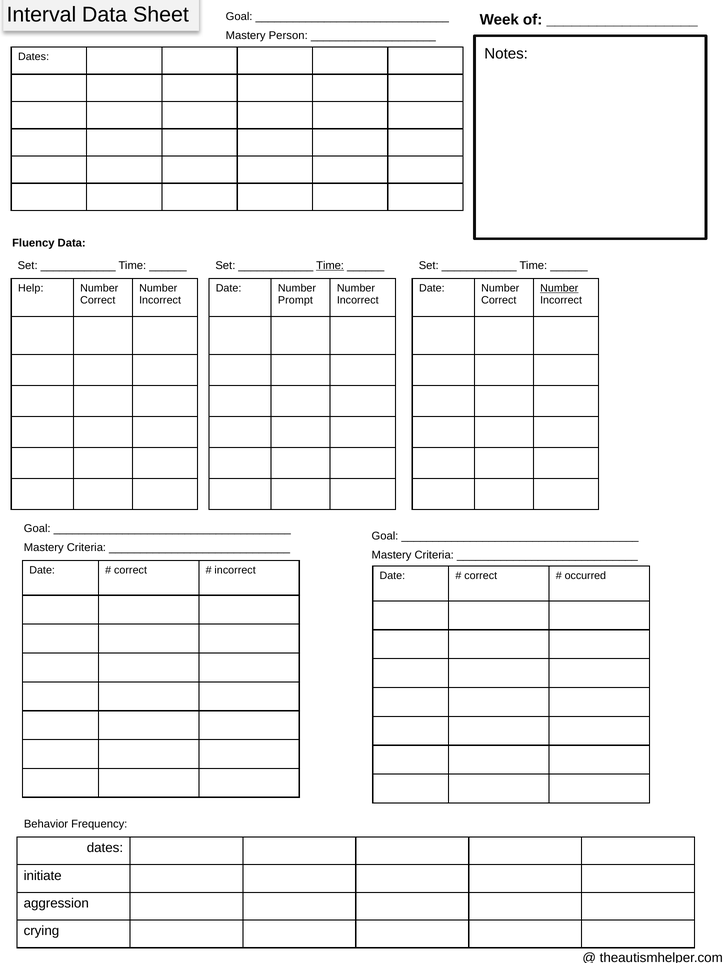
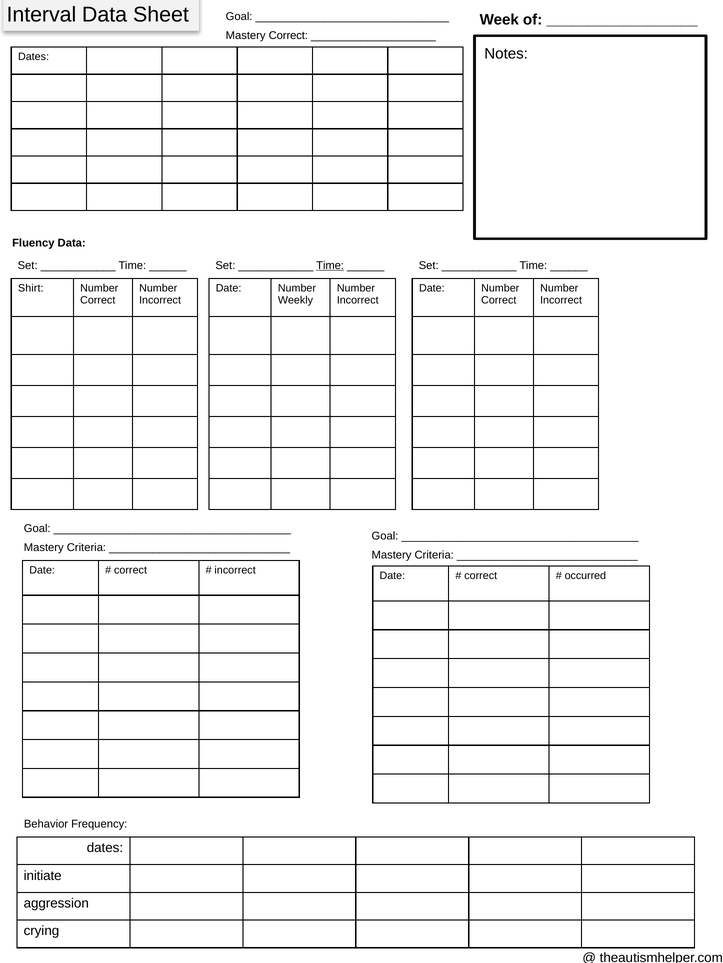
Mastery Person: Person -> Correct
Help: Help -> Shirt
Number at (559, 288) underline: present -> none
Prompt: Prompt -> Weekly
